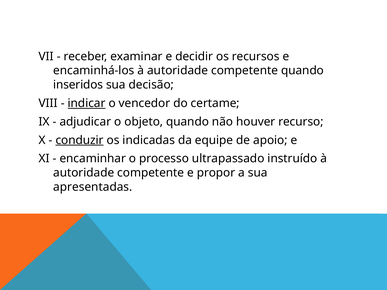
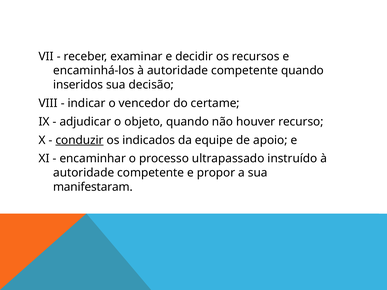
indicar underline: present -> none
indicadas: indicadas -> indicados
apresentadas: apresentadas -> manifestaram
